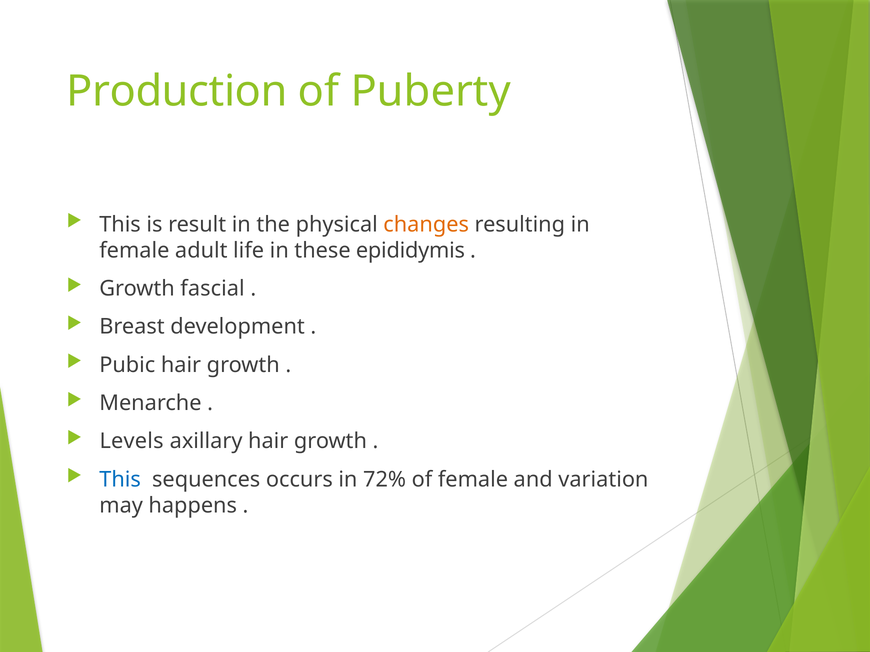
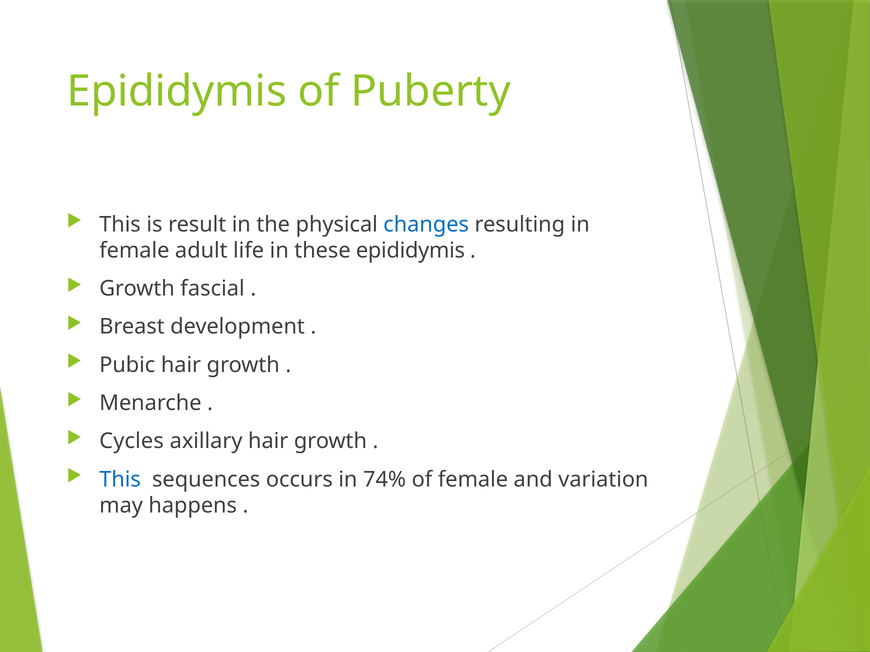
Production at (177, 91): Production -> Epididymis
changes colour: orange -> blue
Levels: Levels -> Cycles
72%: 72% -> 74%
